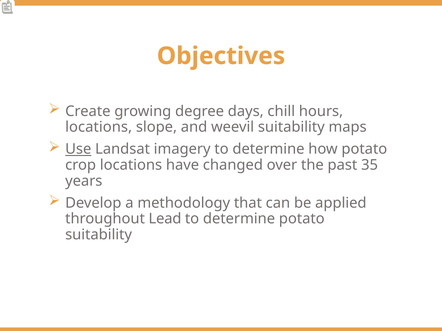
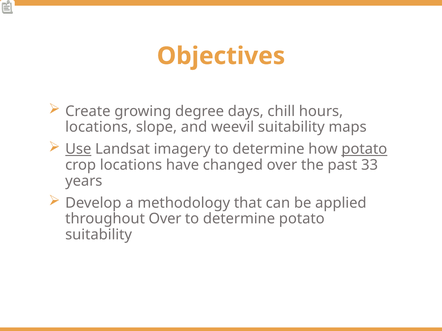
potato at (364, 149) underline: none -> present
35: 35 -> 33
throughout Lead: Lead -> Over
